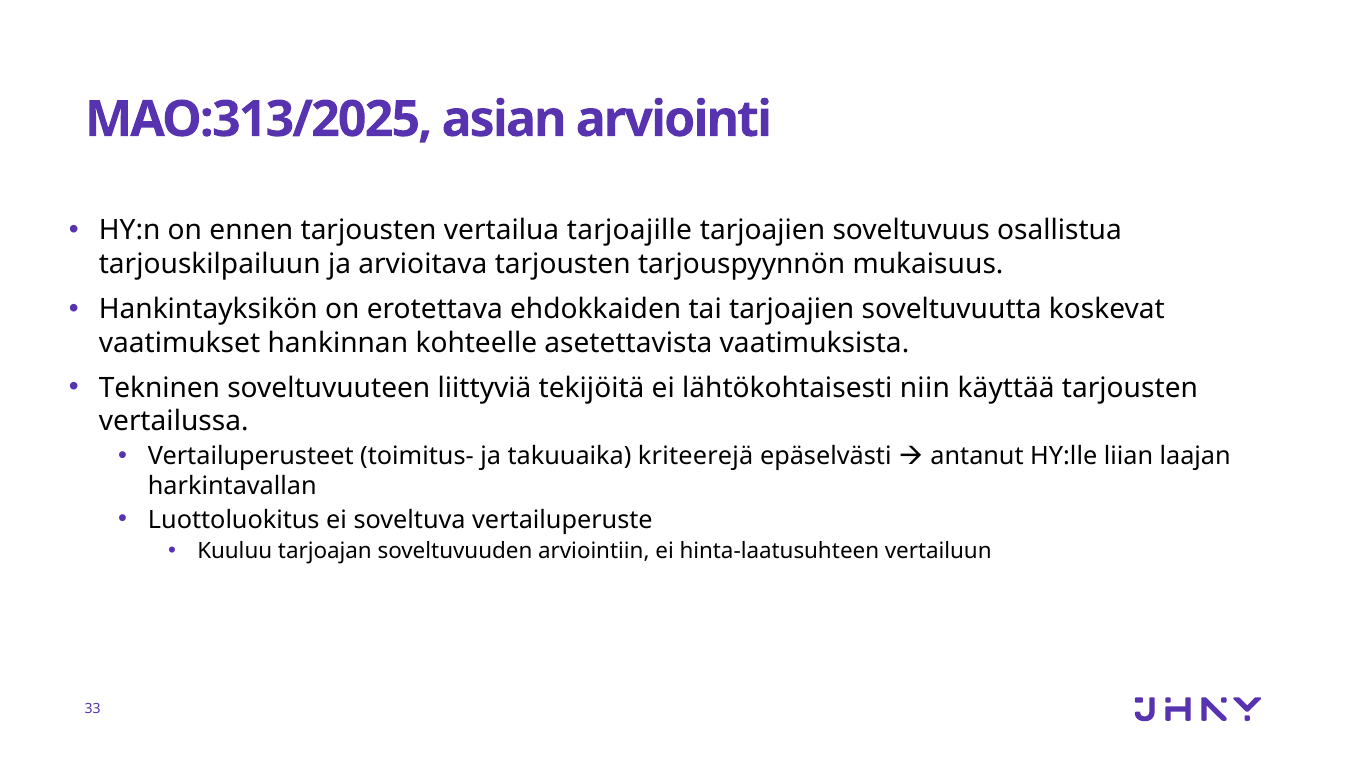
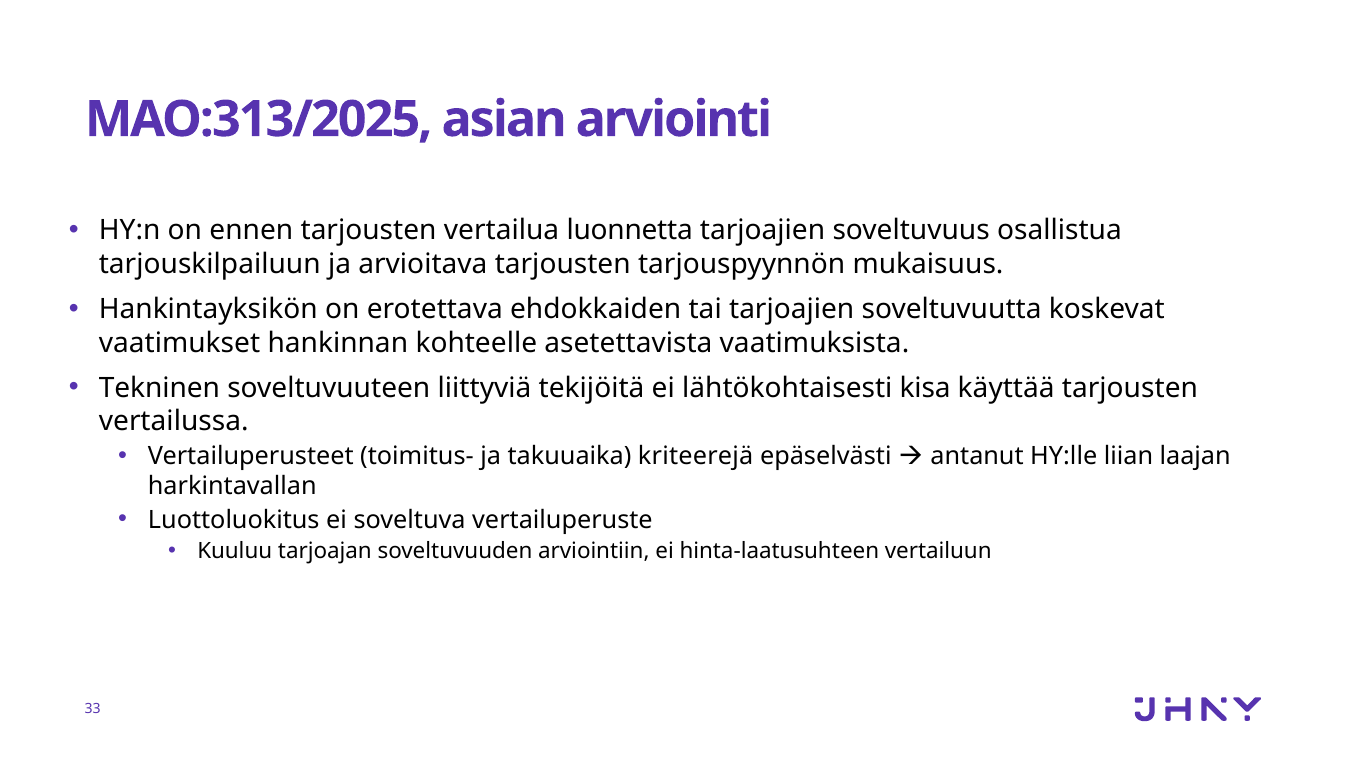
tarjoajille: tarjoajille -> luonnetta
niin: niin -> kisa
